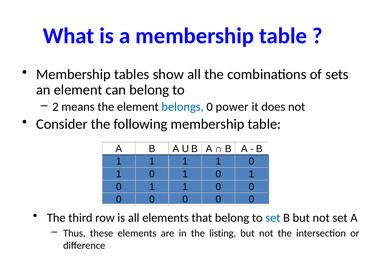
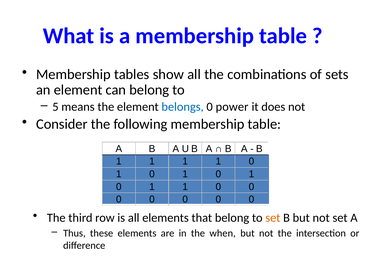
2: 2 -> 5
set at (273, 218) colour: blue -> orange
listing: listing -> when
